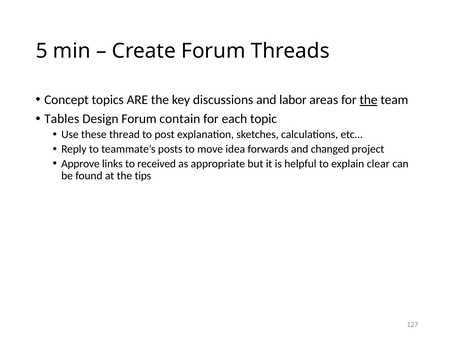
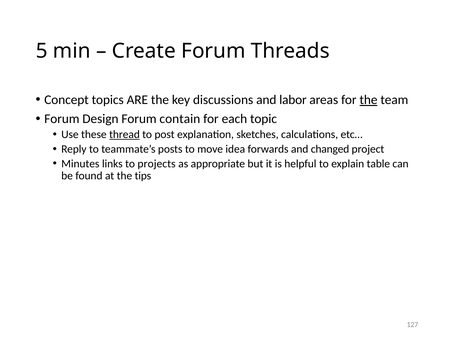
Tables at (62, 119): Tables -> Forum
thread underline: none -> present
Approve: Approve -> Minutes
received: received -> projects
clear: clear -> table
